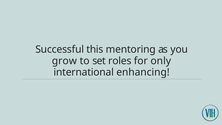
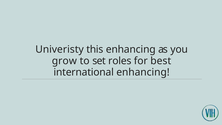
Successful: Successful -> Univeristy
this mentoring: mentoring -> enhancing
only: only -> best
